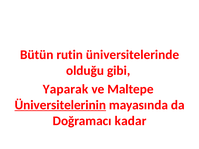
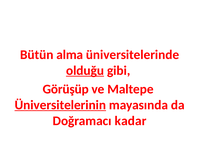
rutin: rutin -> alma
olduğu underline: none -> present
Yaparak: Yaparak -> Görüşüp
